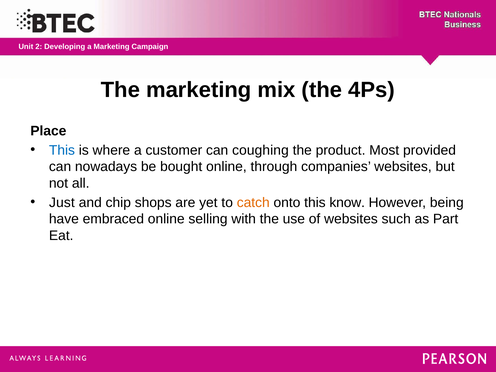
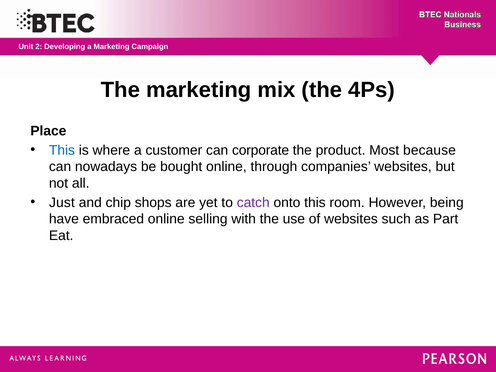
coughing: coughing -> corporate
provided: provided -> because
catch colour: orange -> purple
know: know -> room
